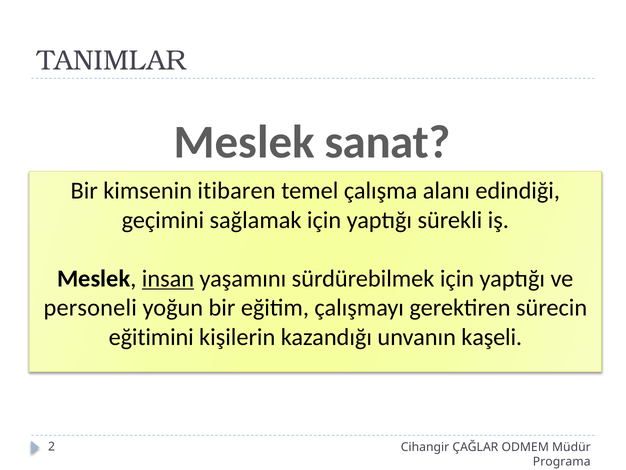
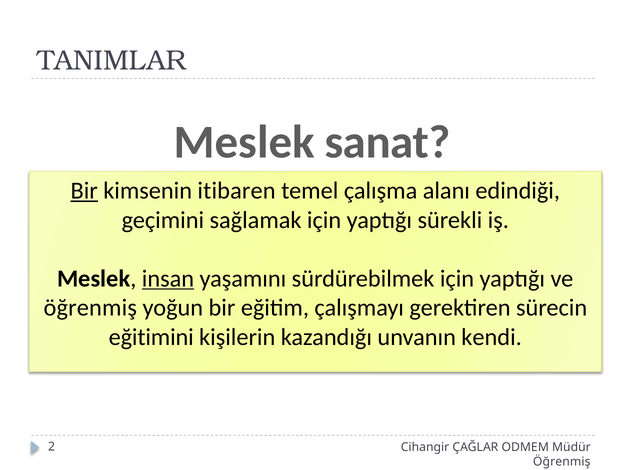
Bir at (84, 191) underline: none -> present
personeli at (90, 307): personeli -> öğrenmiş
kaşeli: kaşeli -> kendi
Programa at (562, 461): Programa -> Öğrenmiş
